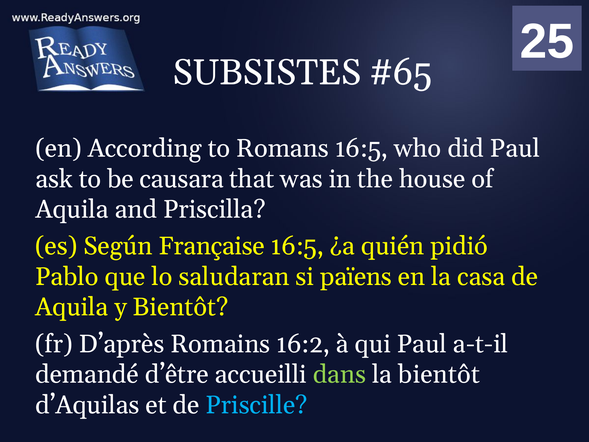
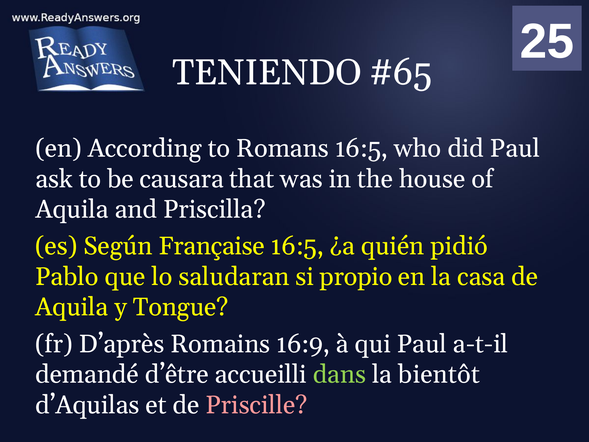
SUBSISTES: SUBSISTES -> TENIENDO
païens: païens -> propio
y Bientôt: Bientôt -> Tongue
16:2: 16:2 -> 16:9
Priscille colour: light blue -> pink
